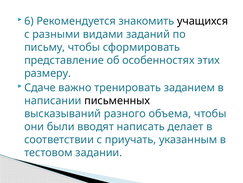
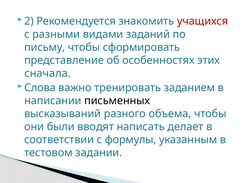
6: 6 -> 2
учащихся colour: black -> red
размеру: размеру -> сначала
Сдаче: Сдаче -> Слова
приучать: приучать -> формулы
